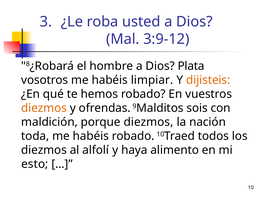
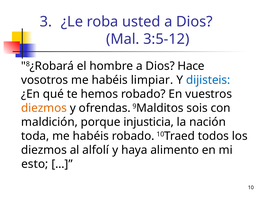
3:9-12: 3:9-12 -> 3:5-12
Plata: Plata -> Hace
dijisteis colour: orange -> blue
porque diezmos: diezmos -> injusticia
